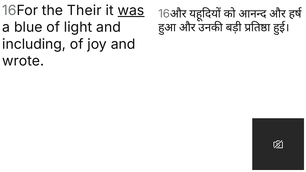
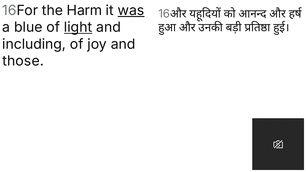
Their: Their -> Harm
light underline: none -> present
wrote: wrote -> those
